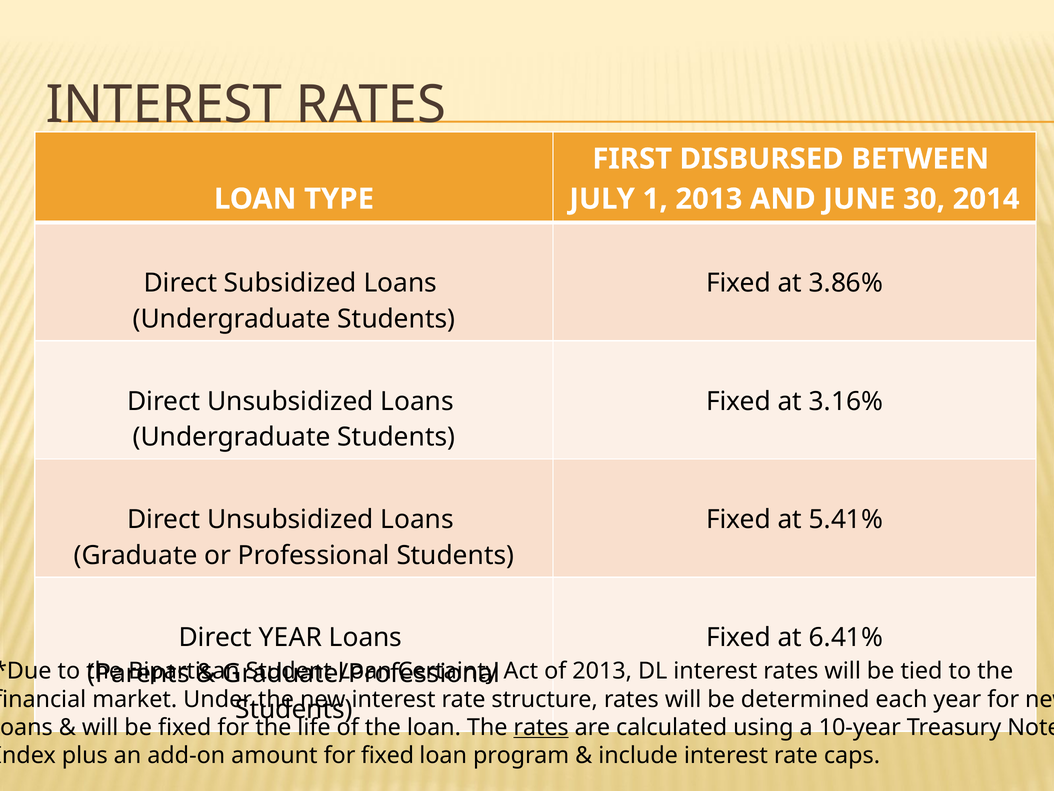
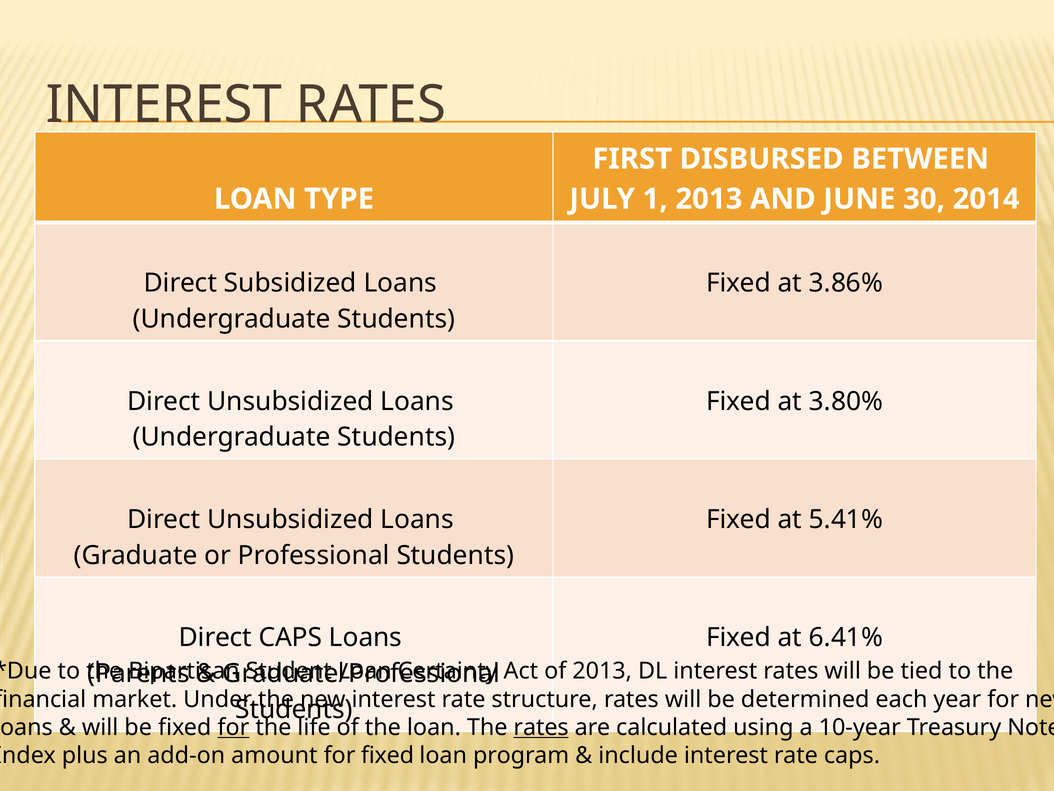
3.16%: 3.16% -> 3.80%
Direct YEAR: YEAR -> CAPS
for at (233, 727) underline: none -> present
